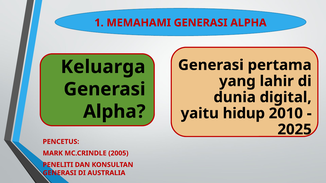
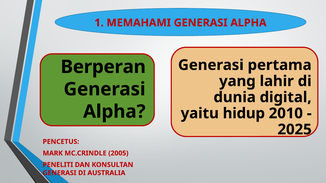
Keluarga: Keluarga -> Berperan
